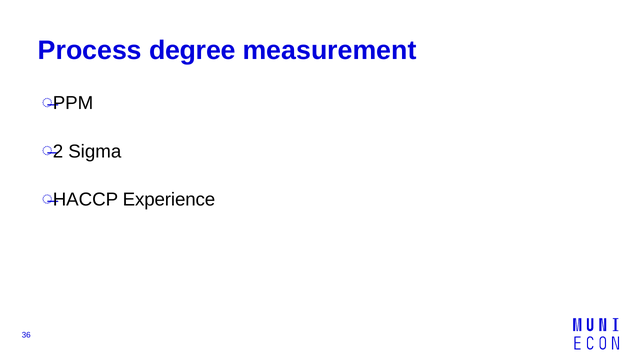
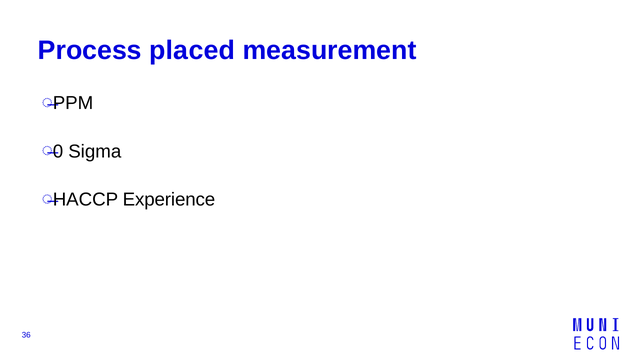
degree: degree -> placed
2: 2 -> 0
